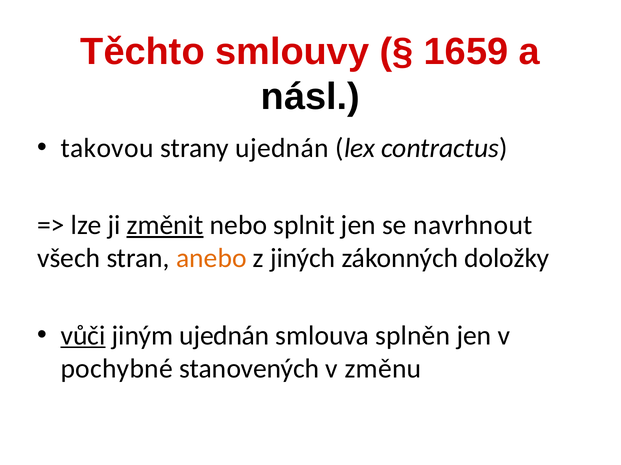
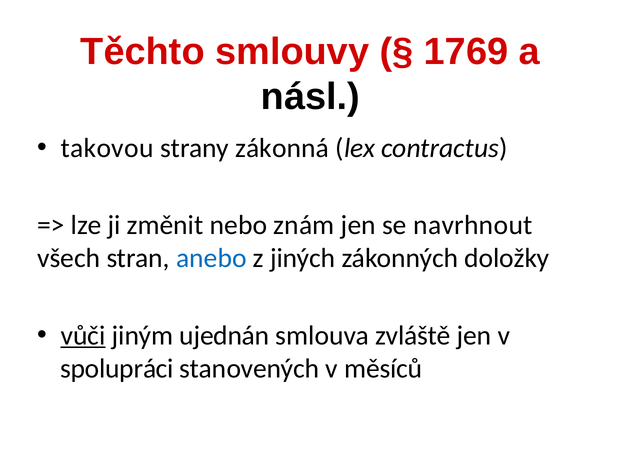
1659: 1659 -> 1769
strany ujednán: ujednán -> zákonná
změnit underline: present -> none
splnit: splnit -> znám
anebo colour: orange -> blue
splněn: splněn -> zvláště
pochybné: pochybné -> spolupráci
změnu: změnu -> měsíců
